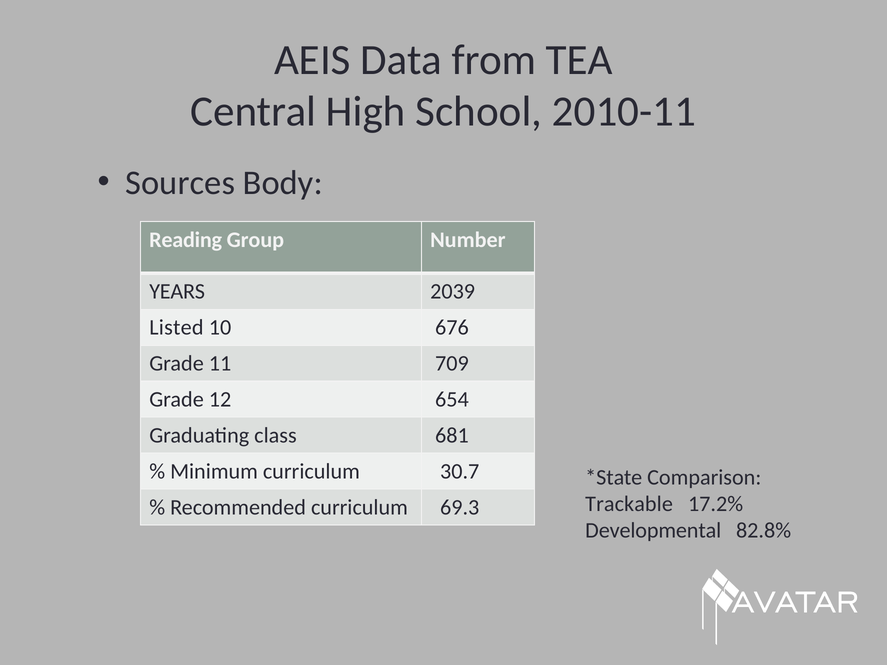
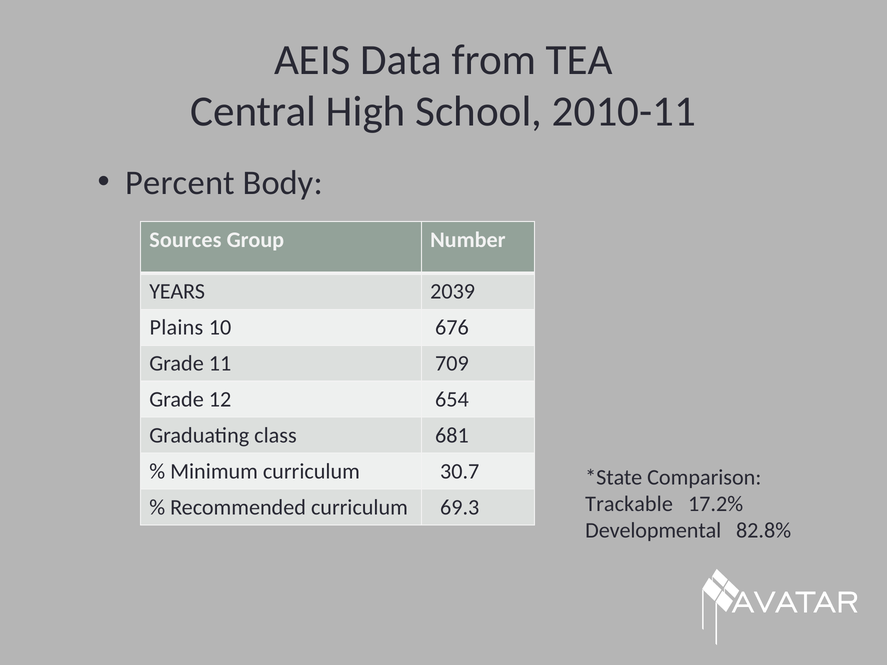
Sources: Sources -> Percent
Reading: Reading -> Sources
Listed: Listed -> Plains
